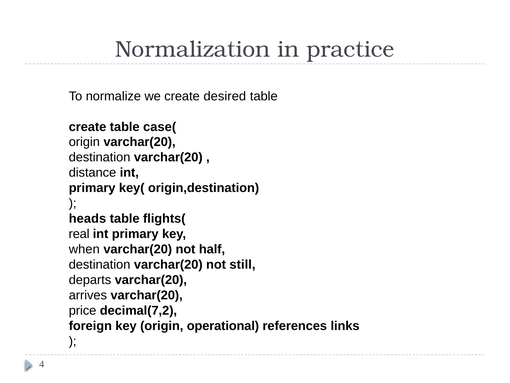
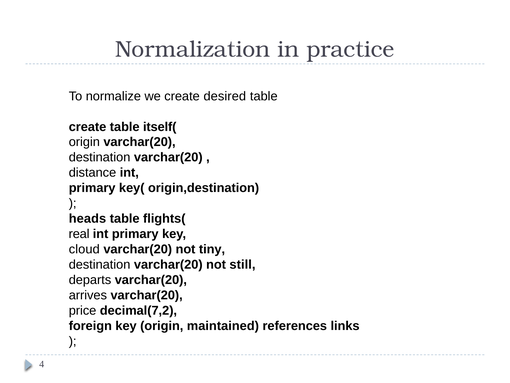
case(: case( -> itself(
when: when -> cloud
half: half -> tiny
operational: operational -> maintained
